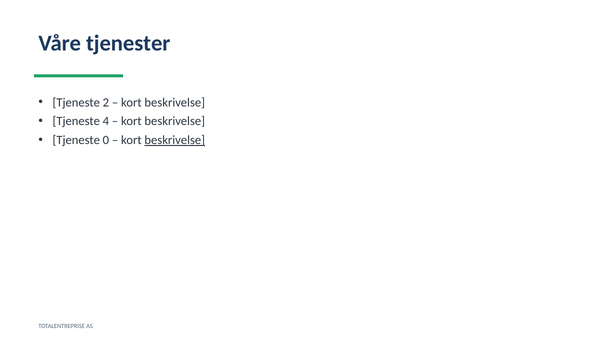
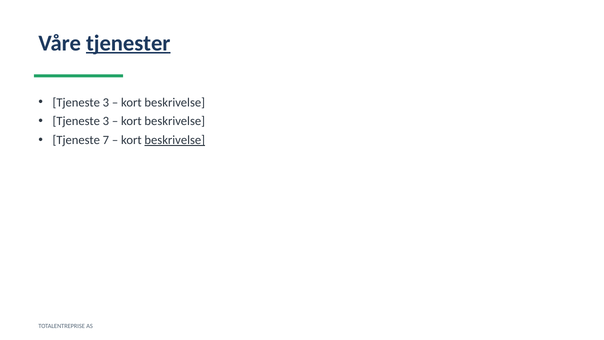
tjenester underline: none -> present
2 at (106, 102): 2 -> 3
4 at (106, 121): 4 -> 3
0: 0 -> 7
